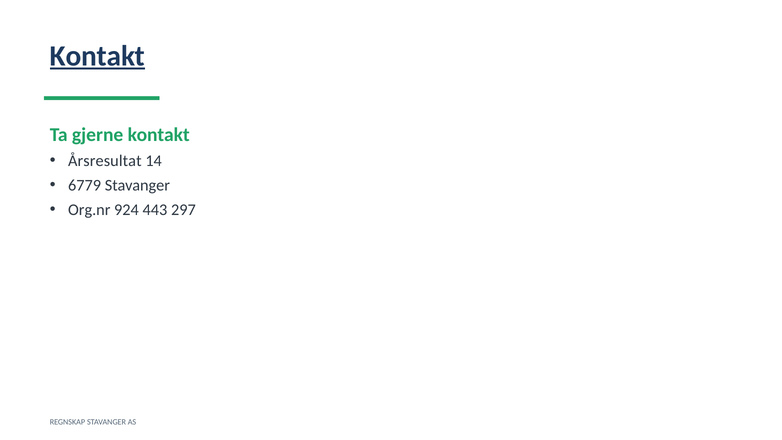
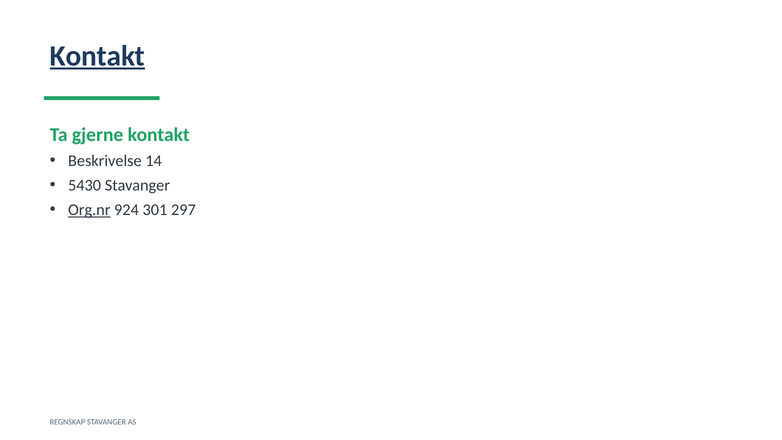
Årsresultat: Årsresultat -> Beskrivelse
6779: 6779 -> 5430
Org.nr underline: none -> present
443: 443 -> 301
